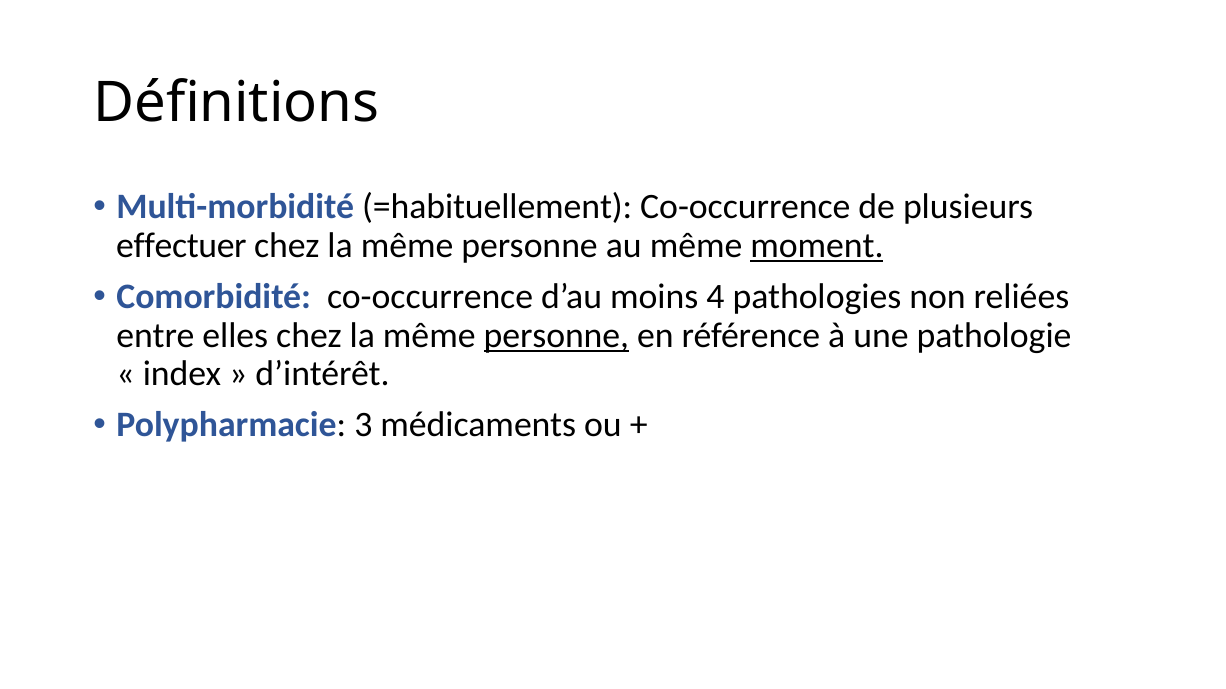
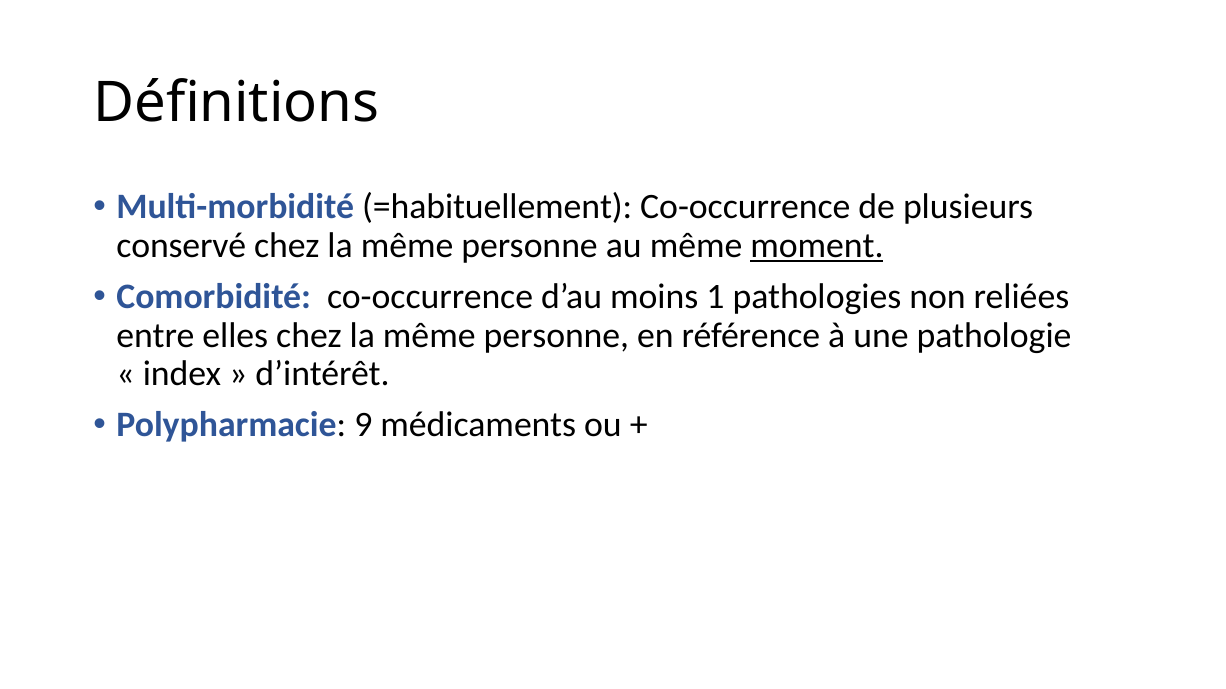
effectuer: effectuer -> conservé
4: 4 -> 1
personne at (556, 336) underline: present -> none
3: 3 -> 9
